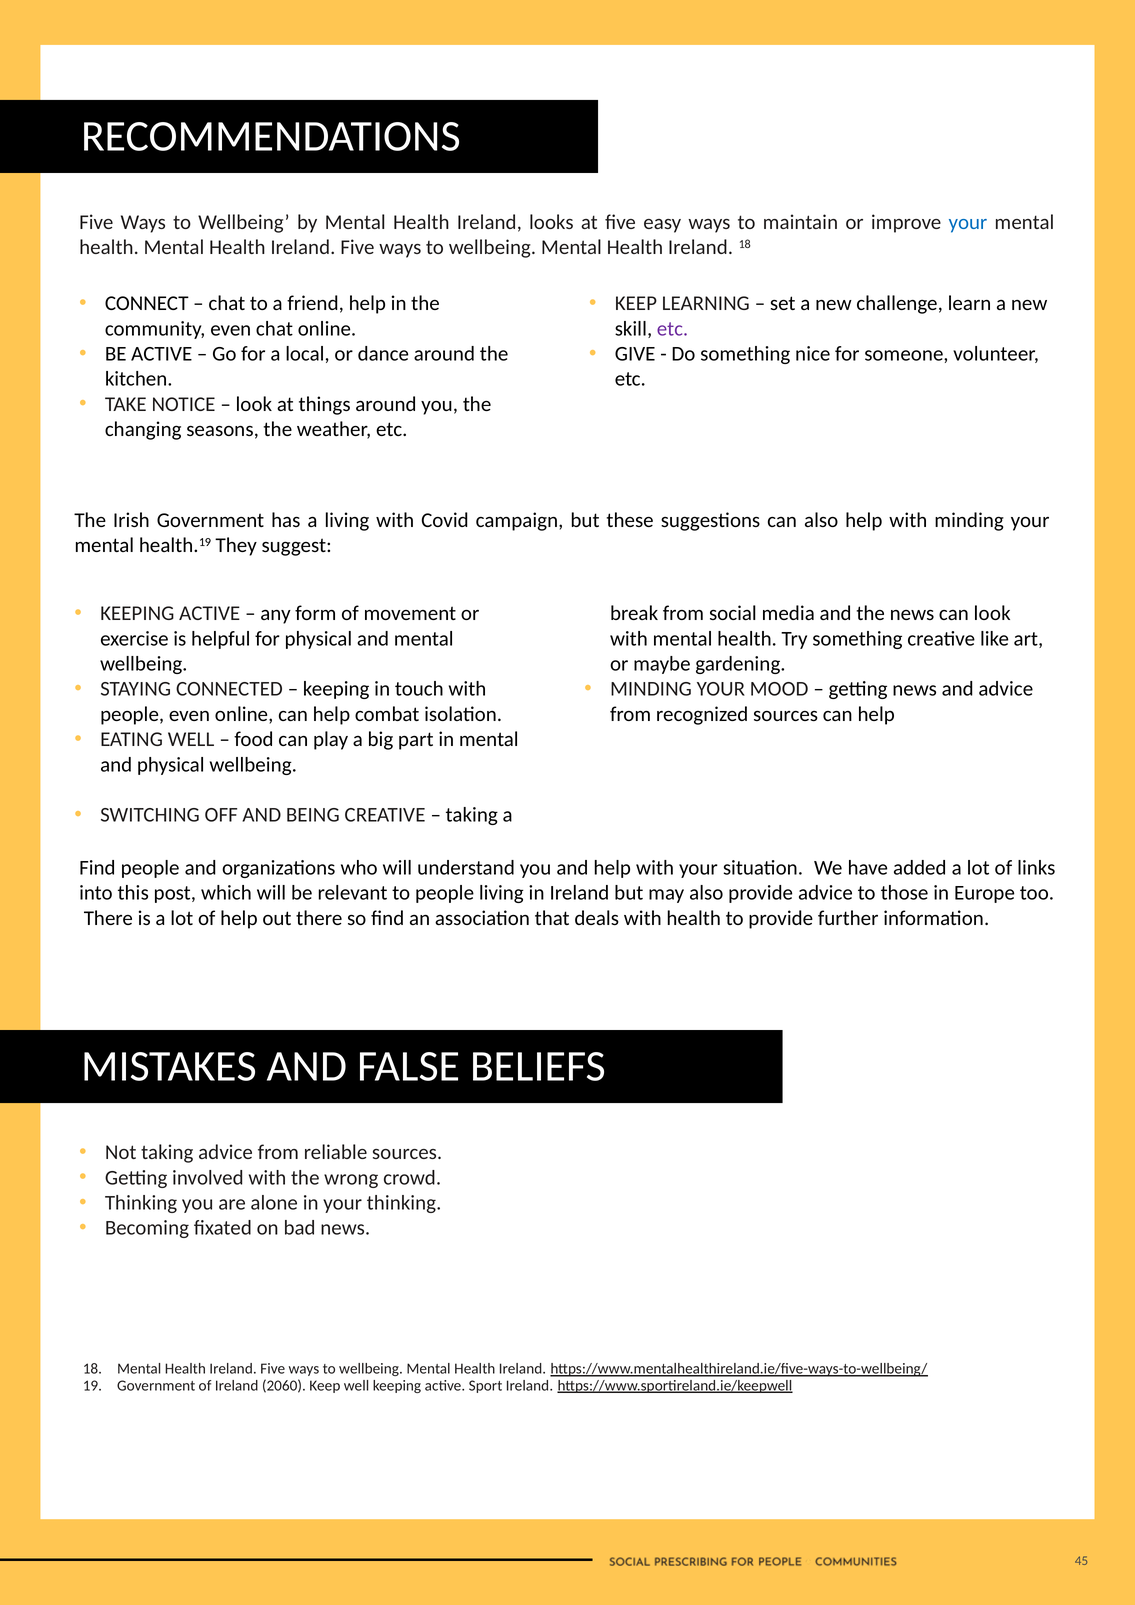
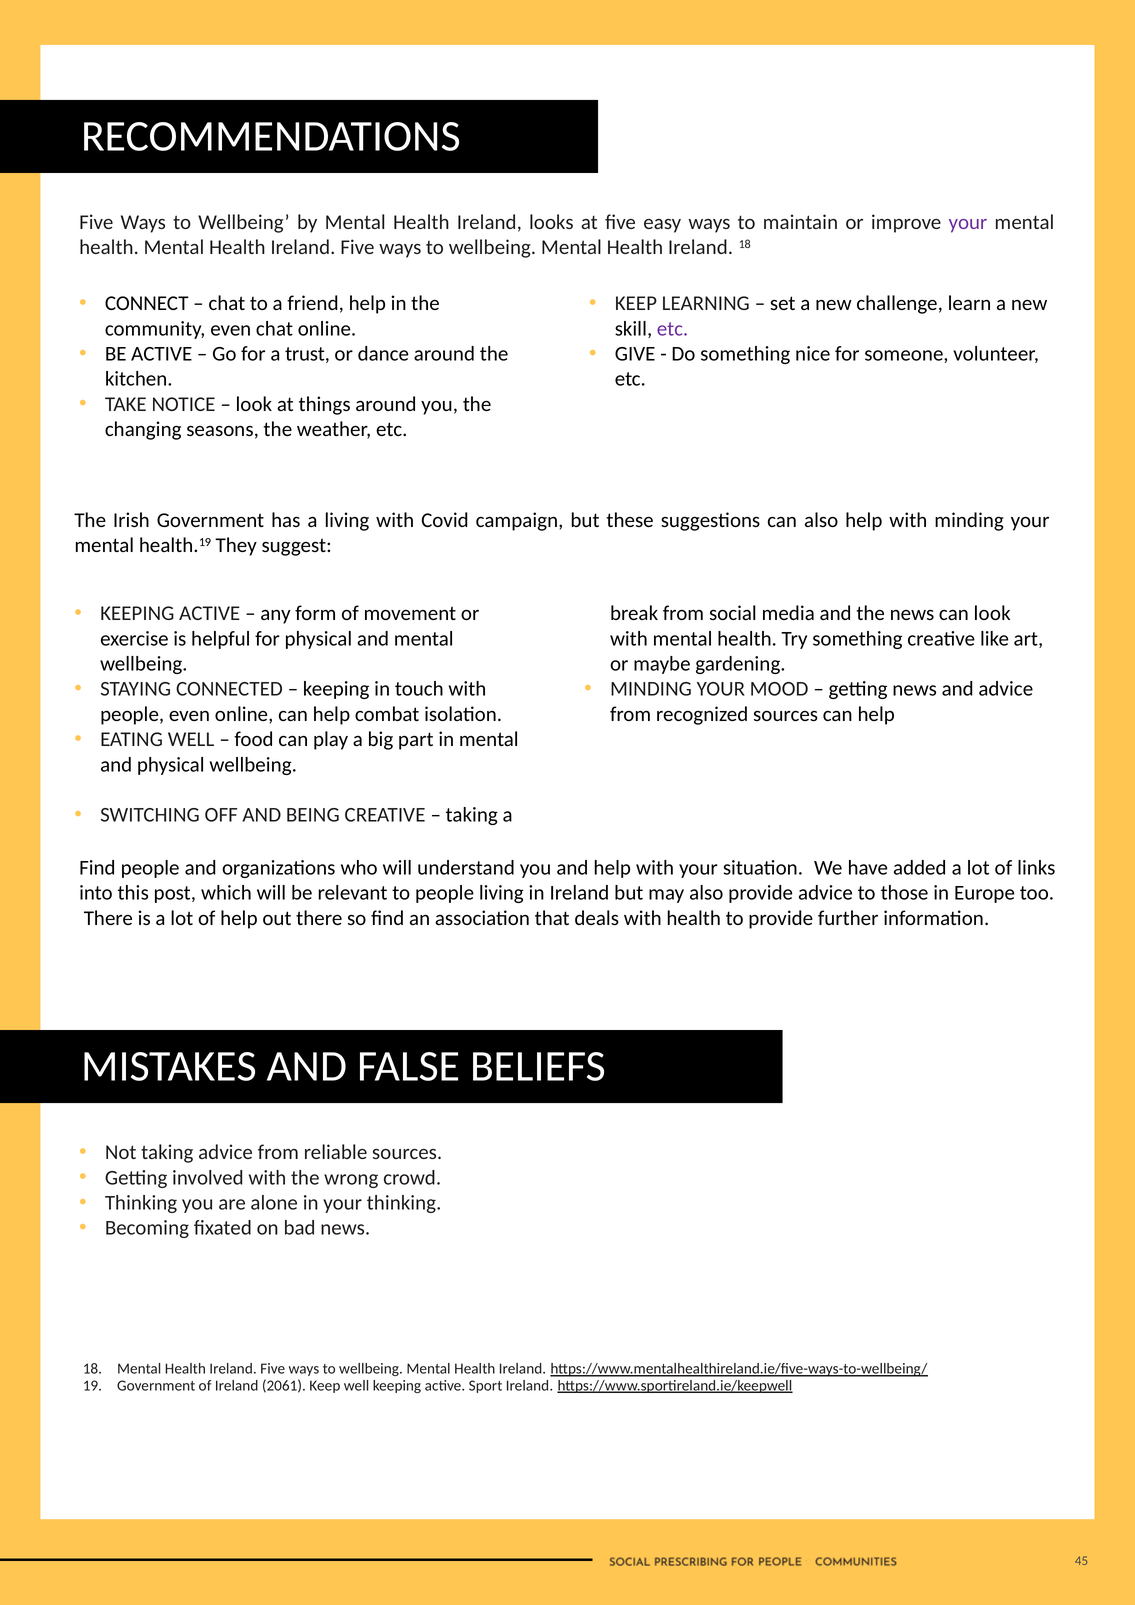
your at (968, 222) colour: blue -> purple
local: local -> trust
2060: 2060 -> 2061
